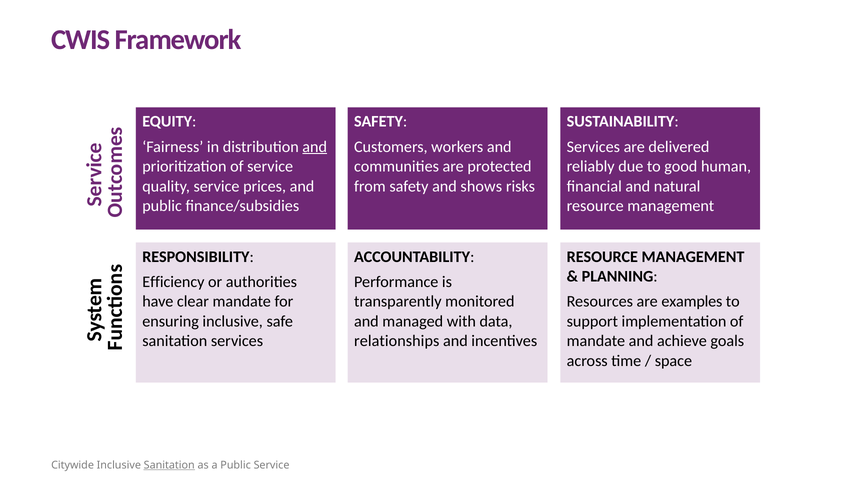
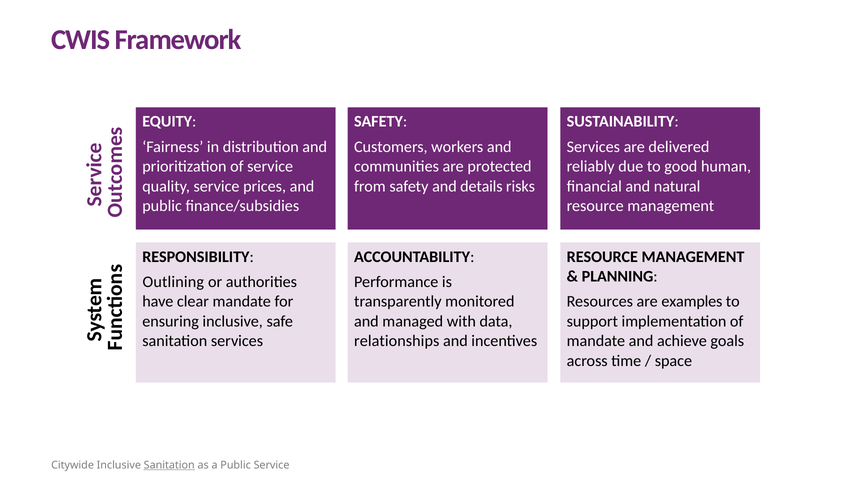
and at (315, 147) underline: present -> none
shows: shows -> details
Efficiency: Efficiency -> Outlining
